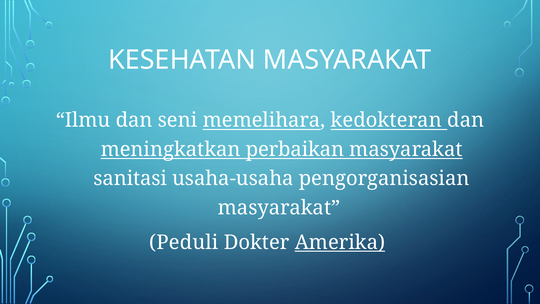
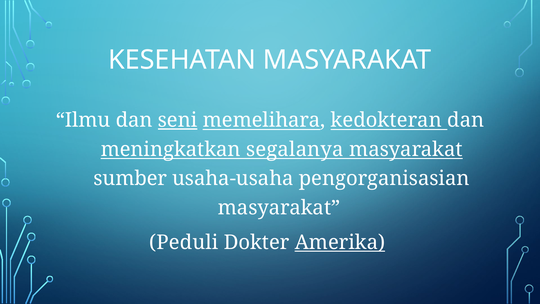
seni underline: none -> present
perbaikan: perbaikan -> segalanya
sanitasi: sanitasi -> sumber
